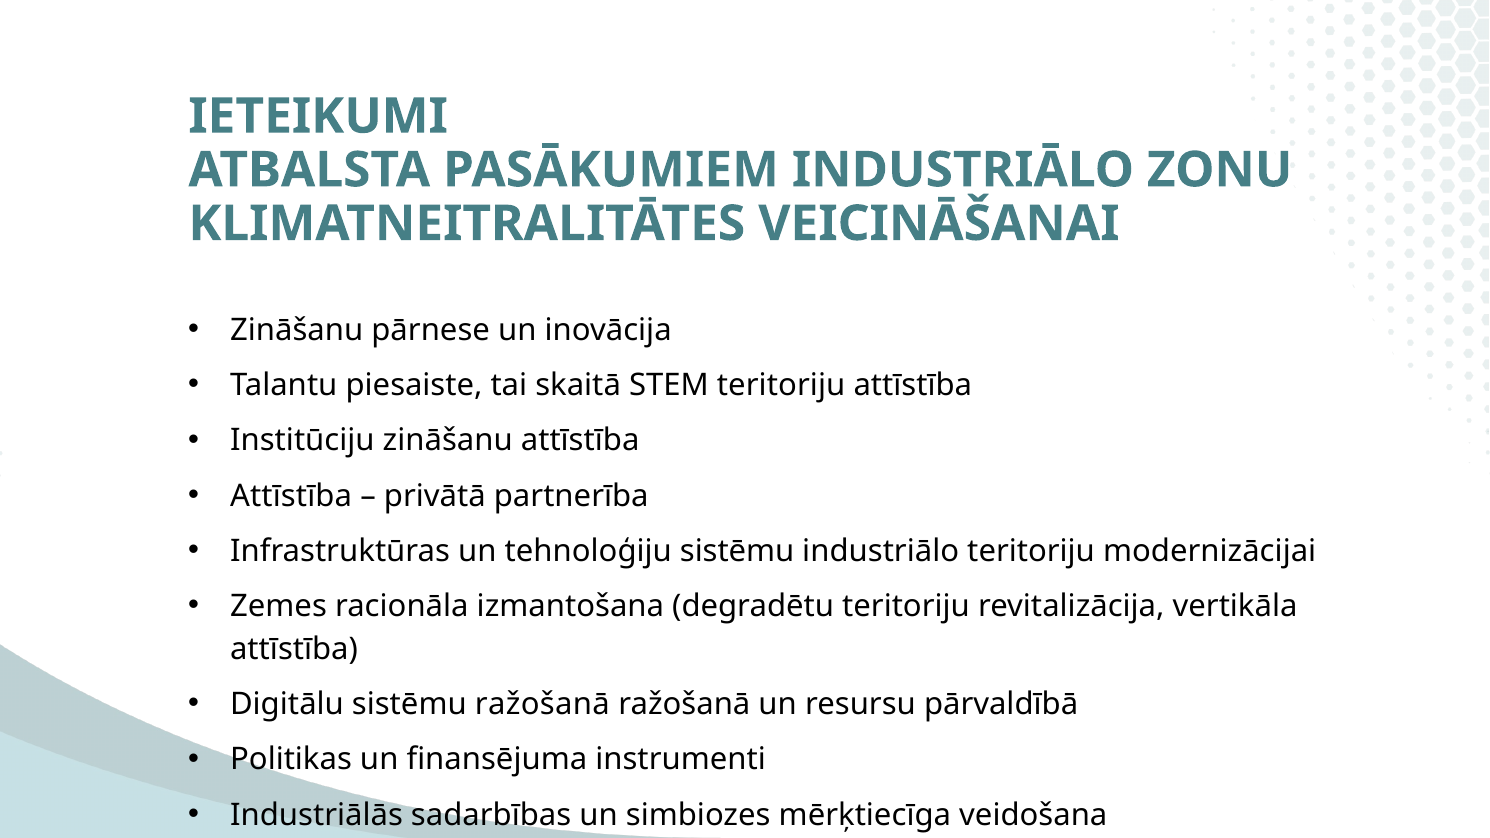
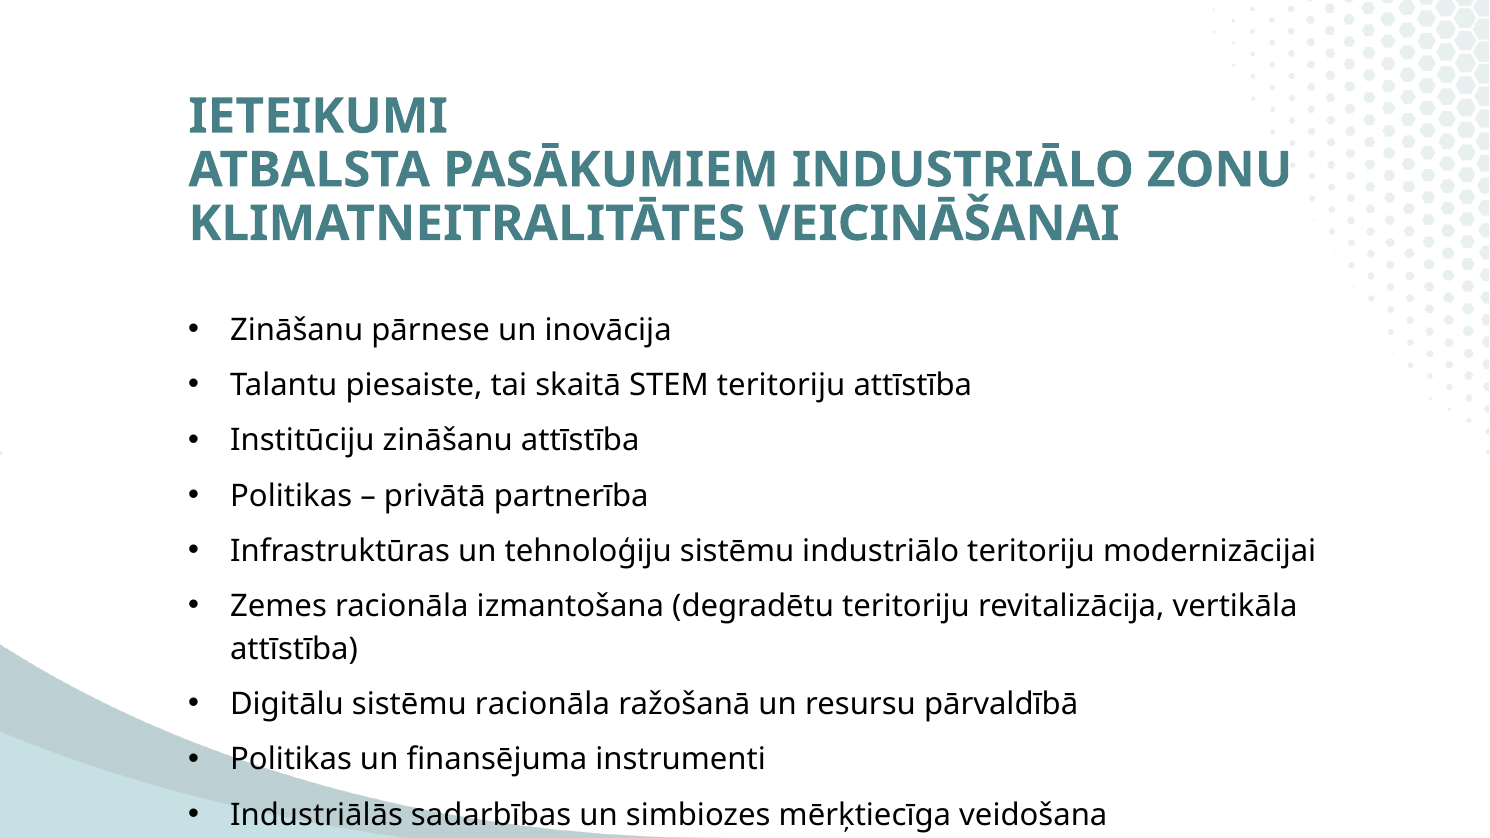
Attīstība at (291, 496): Attīstība -> Politikas
sistēmu ražošanā: ražošanā -> racionāla
